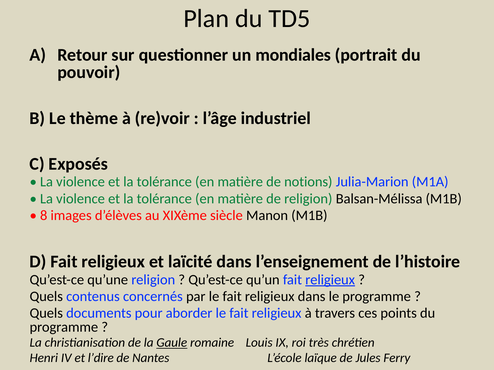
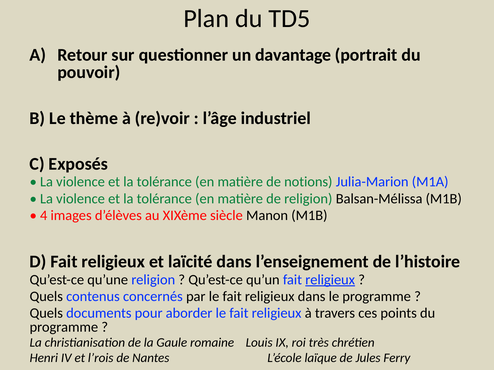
mondiales: mondiales -> davantage
8: 8 -> 4
Gaule underline: present -> none
l’dire: l’dire -> l’rois
